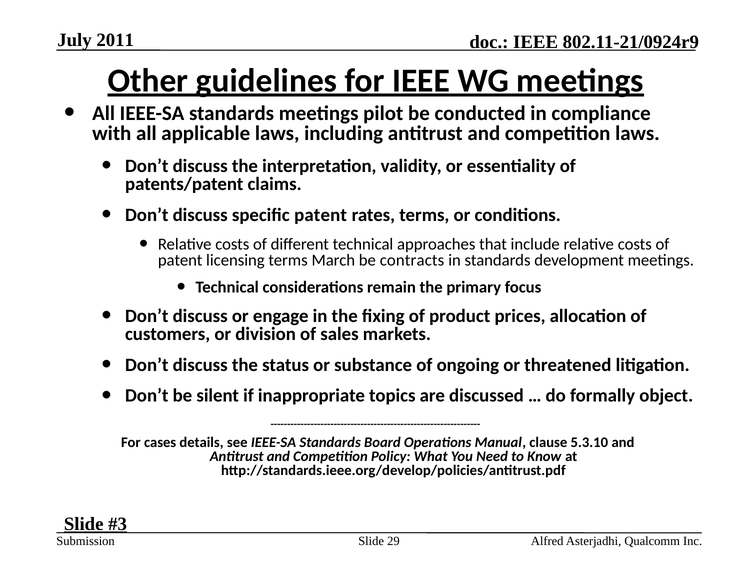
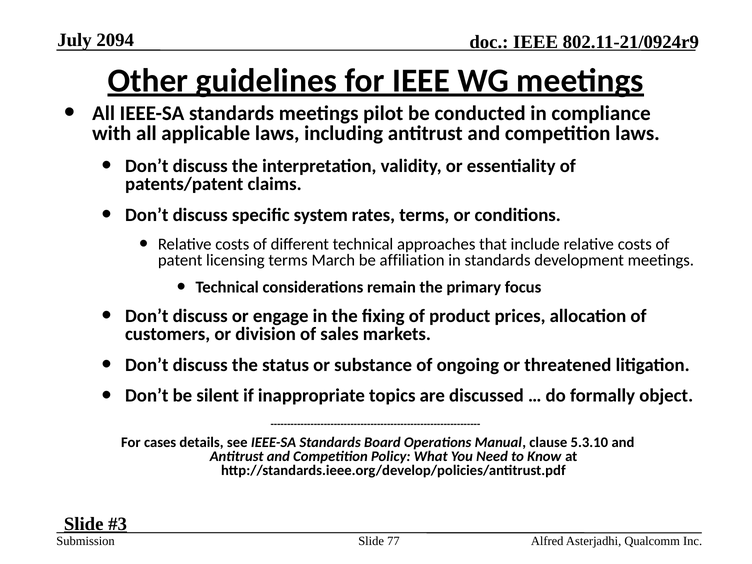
2011: 2011 -> 2094
specific patent: patent -> system
contracts: contracts -> affiliation
29: 29 -> 77
